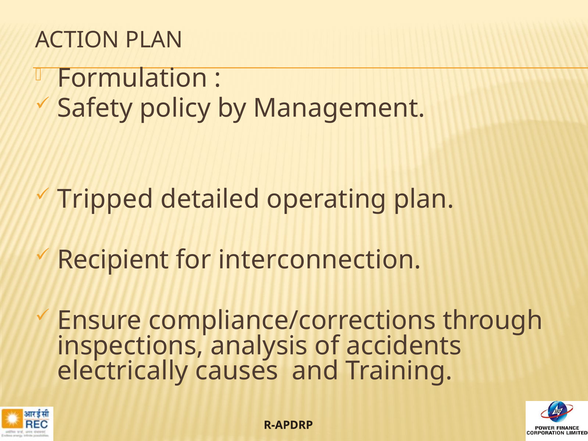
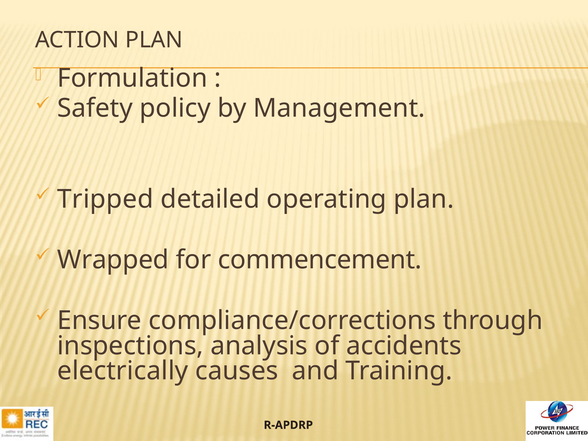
Recipient: Recipient -> Wrapped
interconnection: interconnection -> commencement
